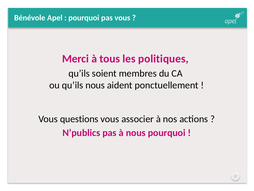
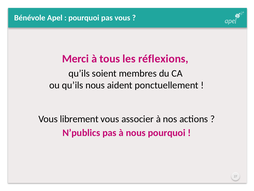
politiques: politiques -> réflexions
questions: questions -> librement
